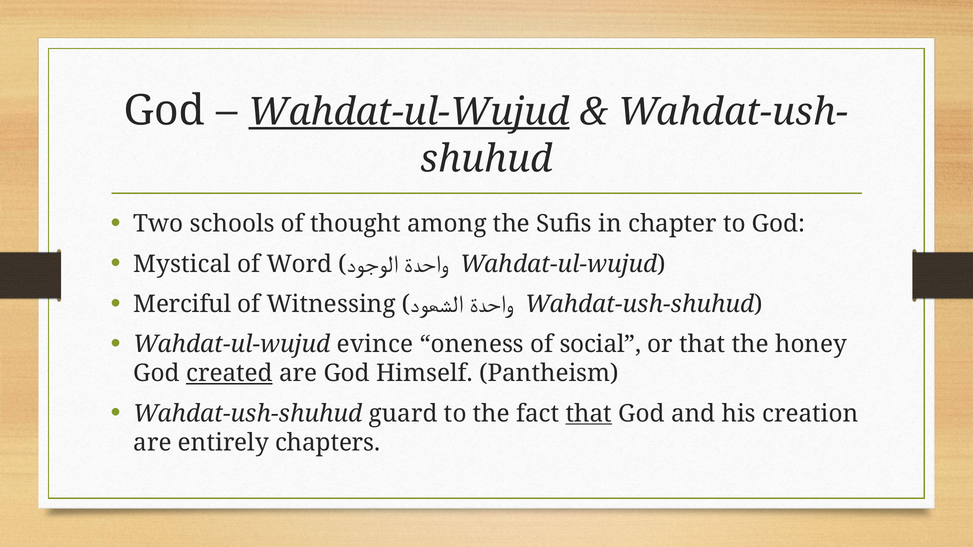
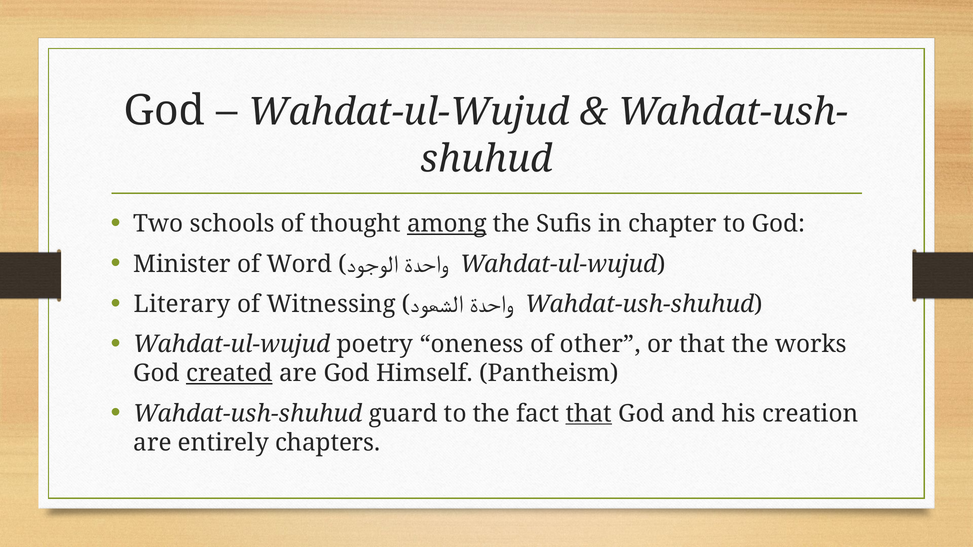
Wahdat-ul-Wujud at (409, 112) underline: present -> none
among underline: none -> present
Mystical: Mystical -> Minister
Merciful: Merciful -> Literary
evince: evince -> poetry
social: social -> other
honey: honey -> works
